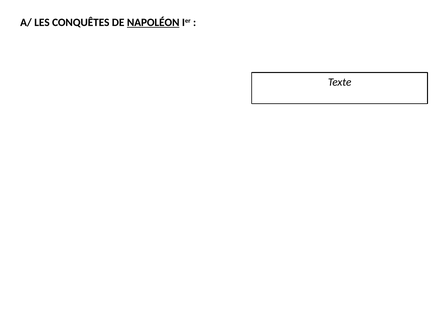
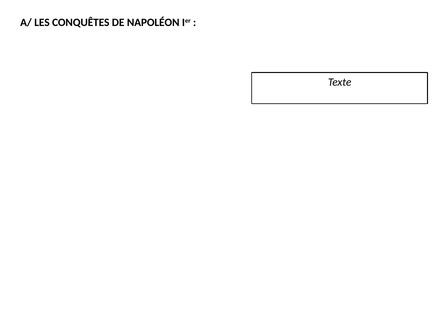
NAPOLÉON underline: present -> none
